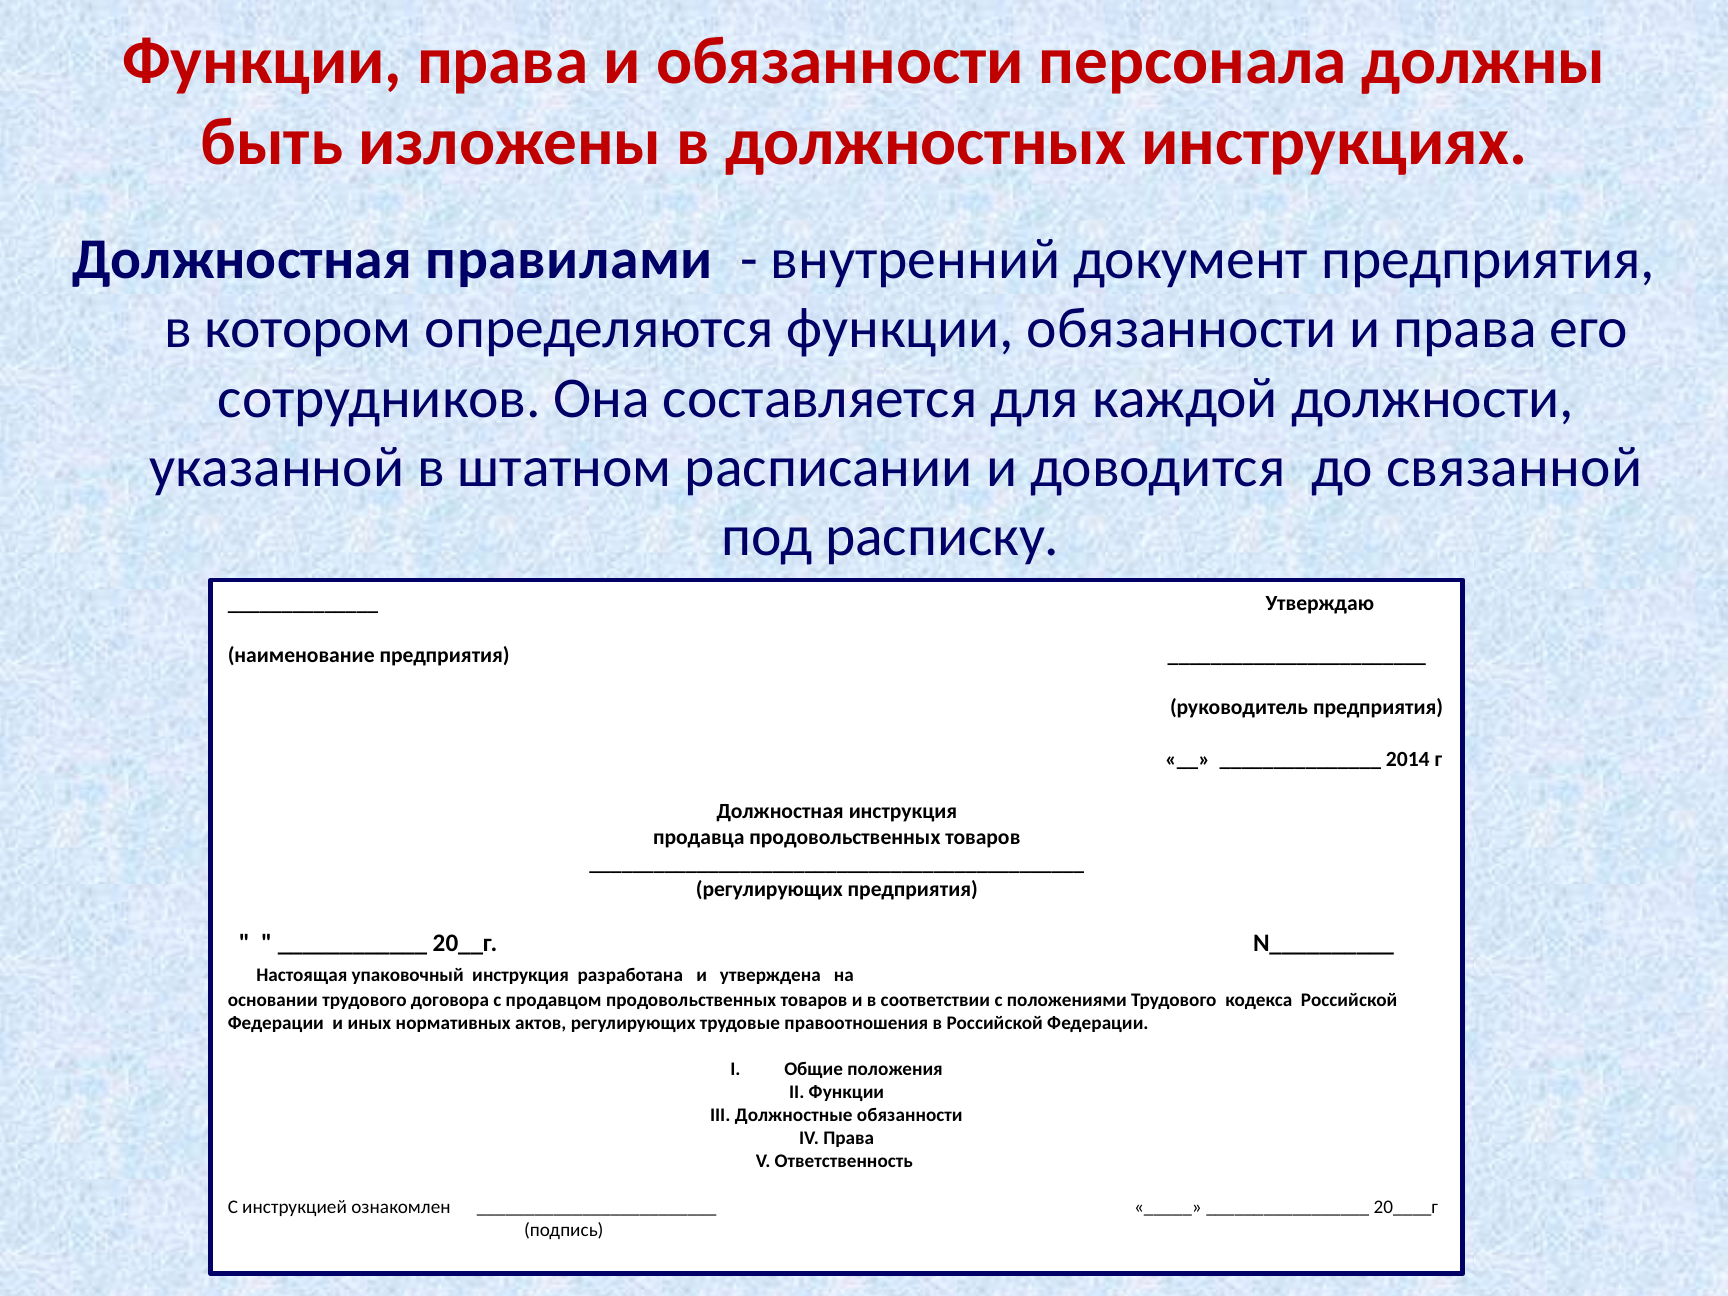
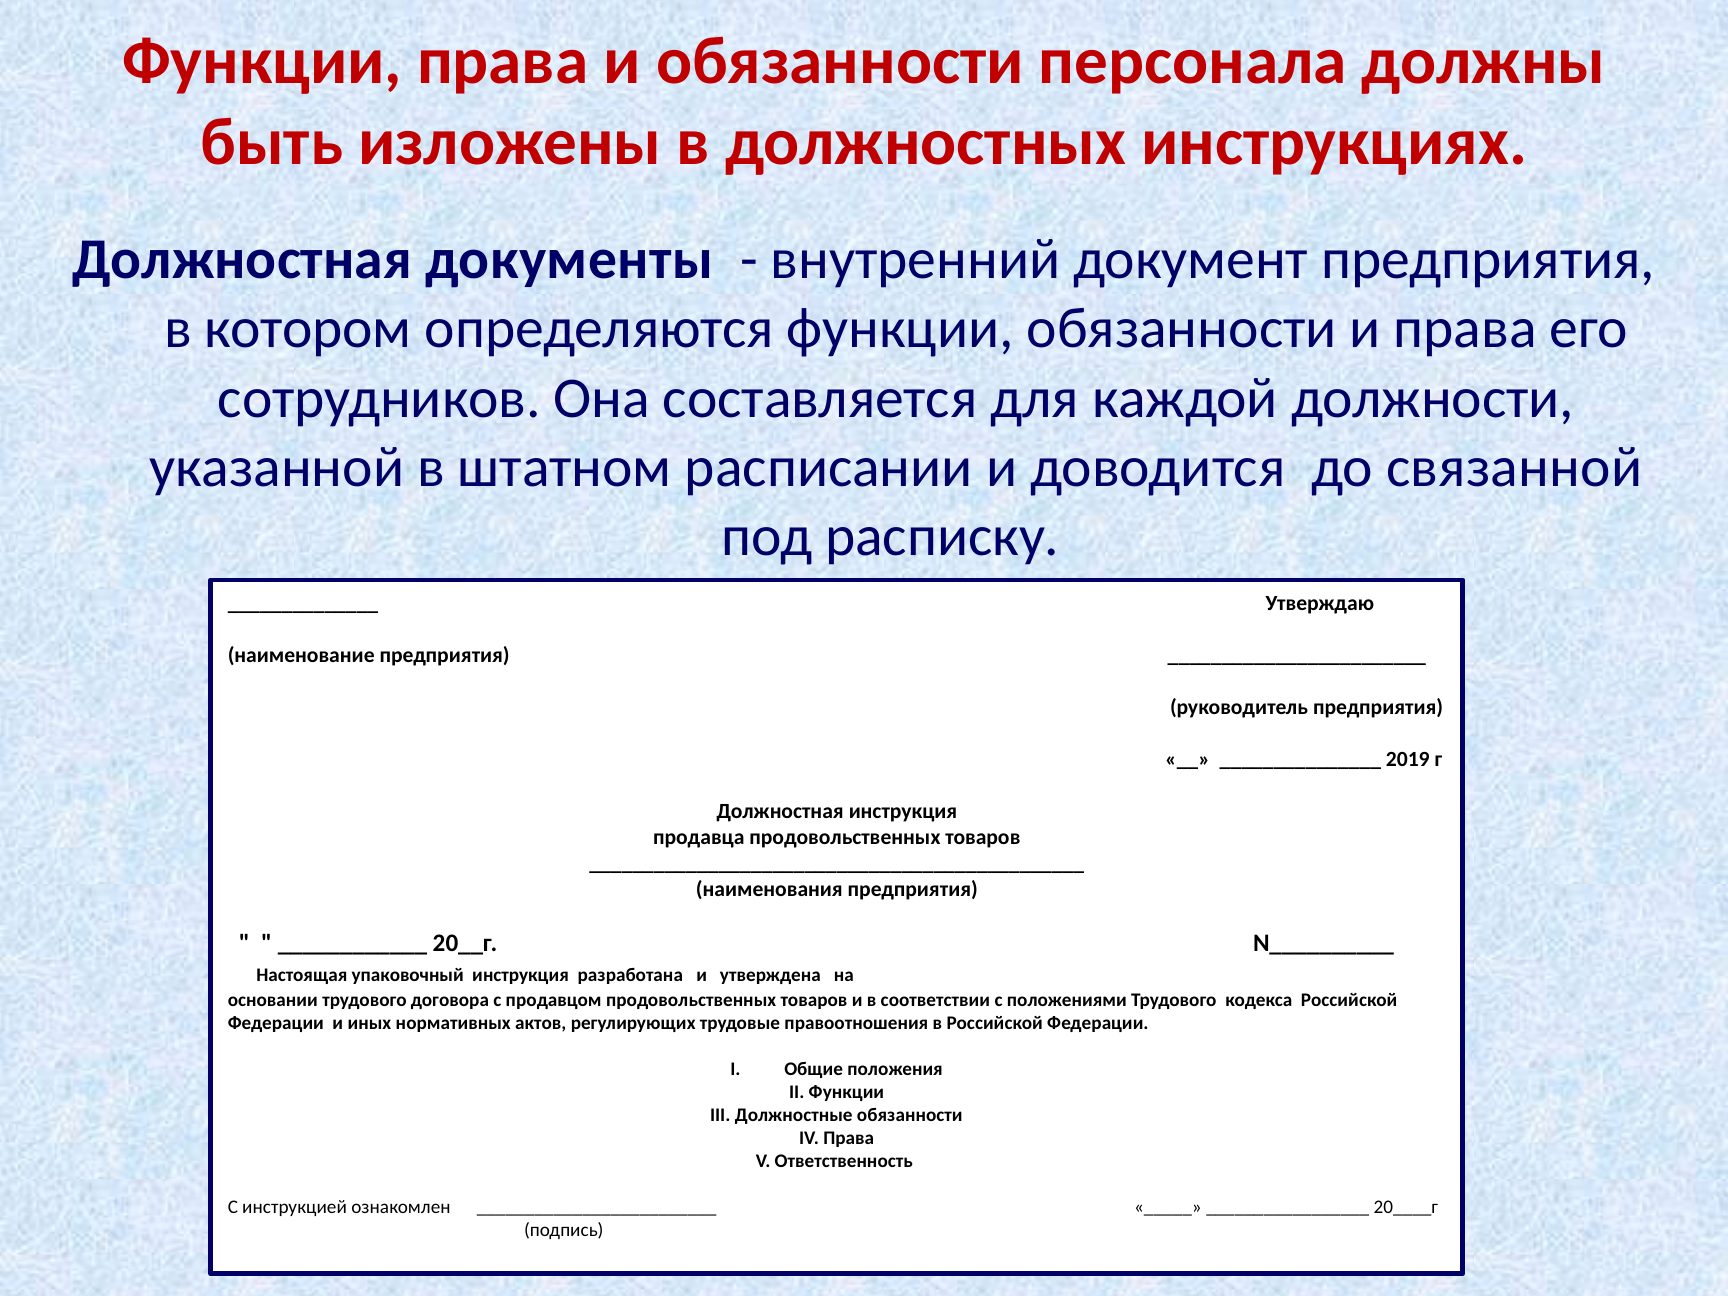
правилами: правилами -> документы
2014: 2014 -> 2019
регулирующих at (769, 889): регулирующих -> наименования
